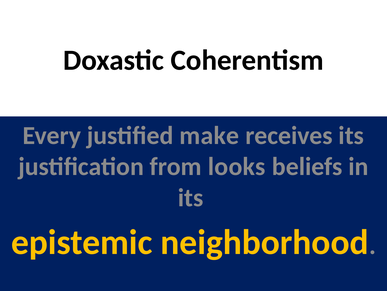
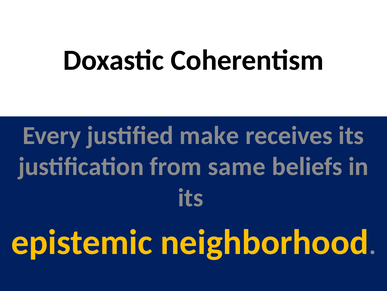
looks: looks -> same
